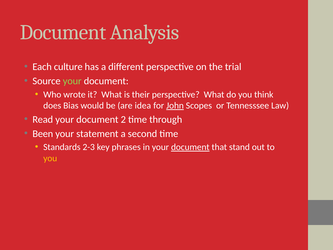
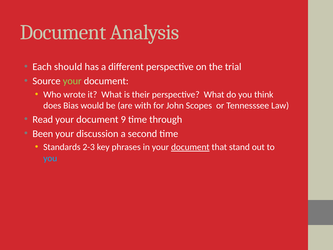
culture: culture -> should
idea: idea -> with
John underline: present -> none
2: 2 -> 9
statement: statement -> discussion
you at (50, 158) colour: yellow -> light blue
